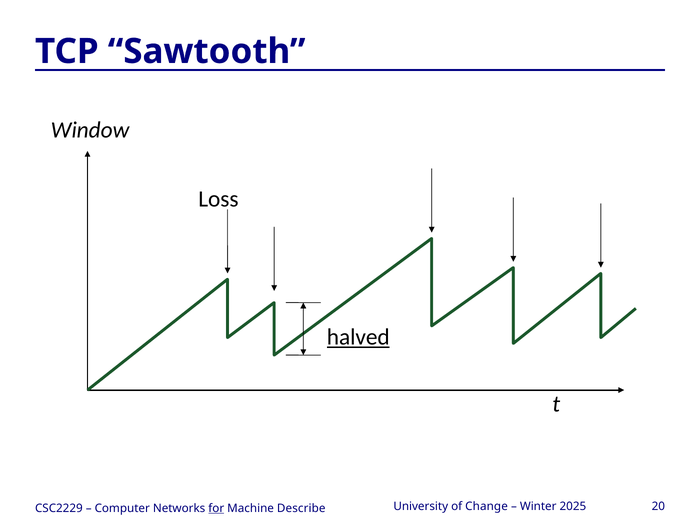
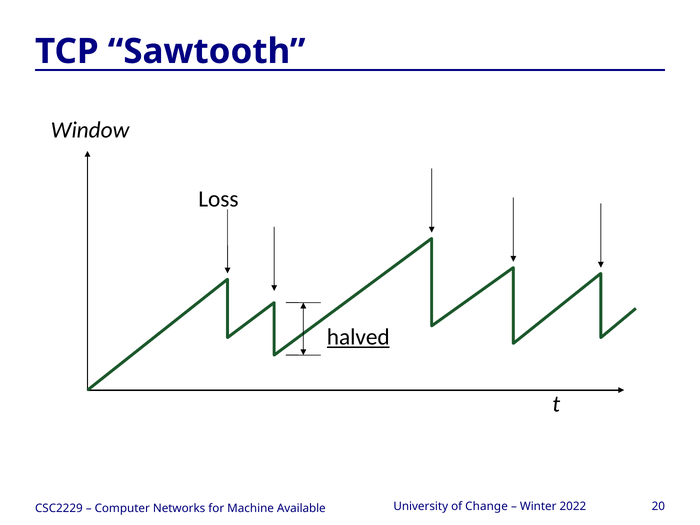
2025: 2025 -> 2022
for underline: present -> none
Describe: Describe -> Available
